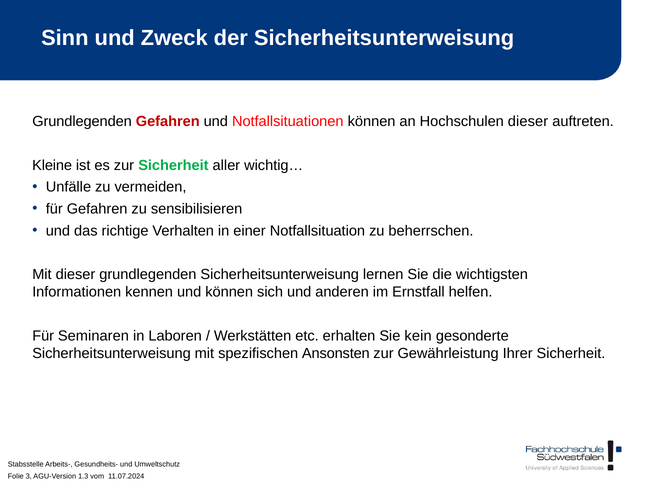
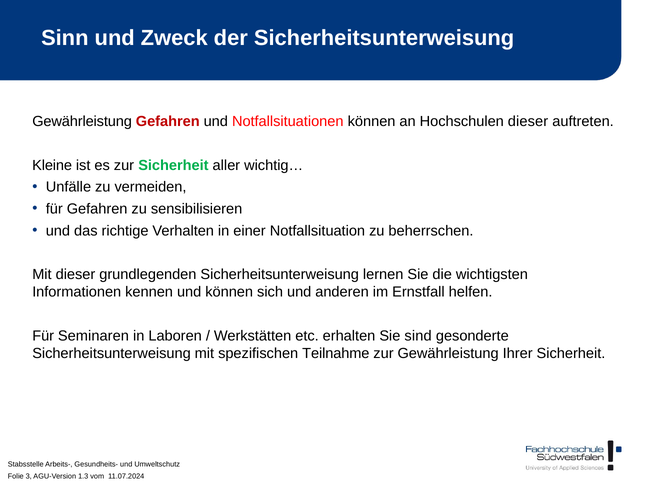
Grundlegenden at (82, 121): Grundlegenden -> Gewährleistung
kein: kein -> sind
Ansonsten: Ansonsten -> Teilnahme
